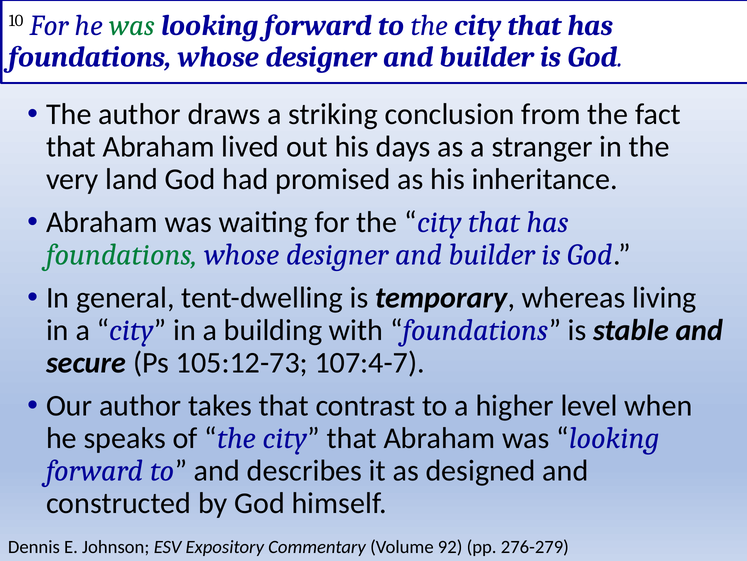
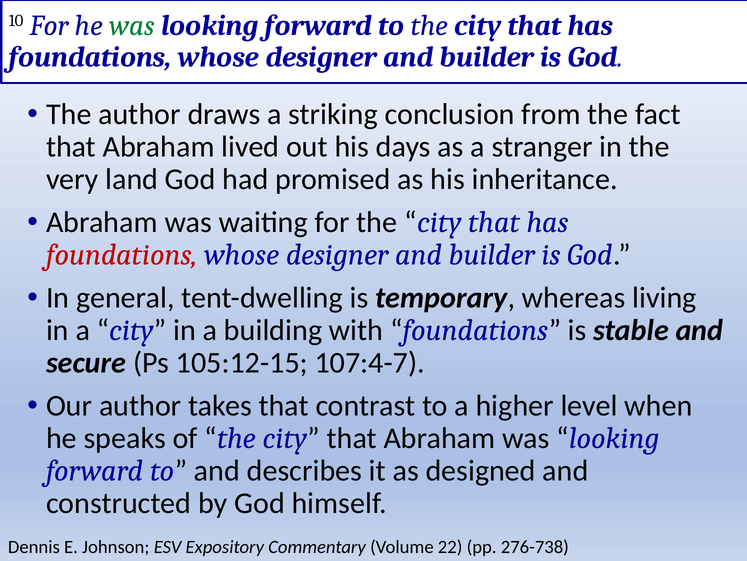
foundations at (122, 254) colour: green -> red
105:12-73: 105:12-73 -> 105:12-15
92: 92 -> 22
276-279: 276-279 -> 276-738
